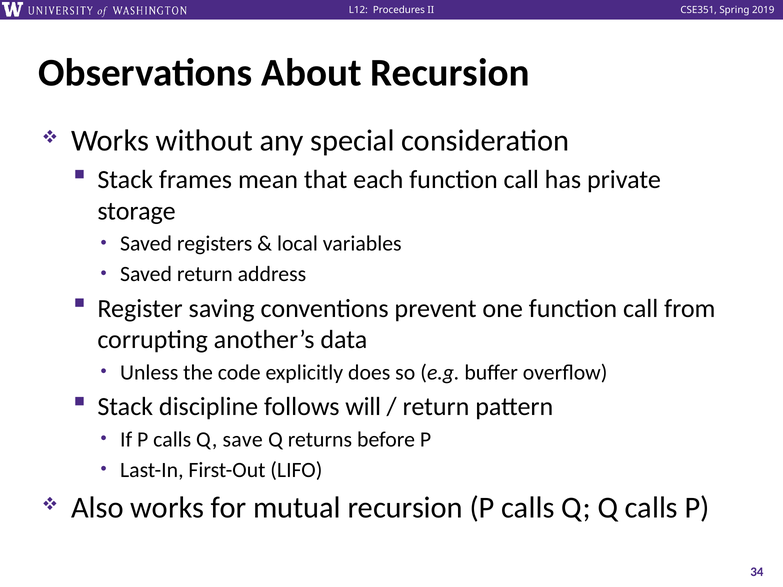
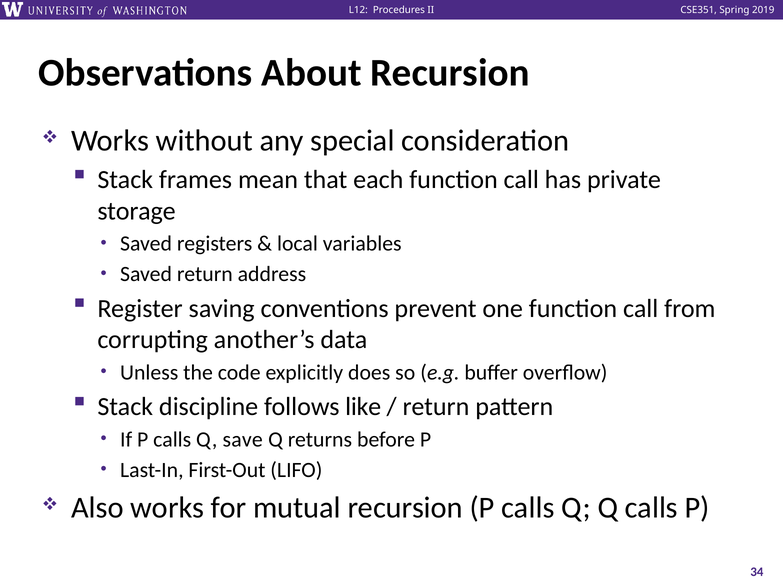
will: will -> like
